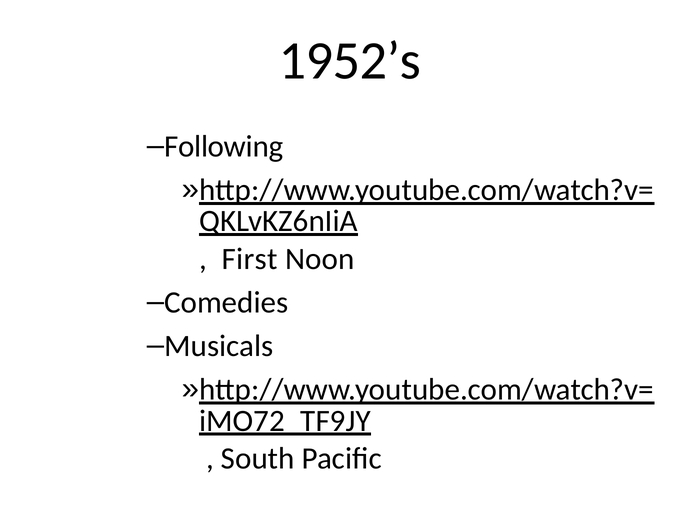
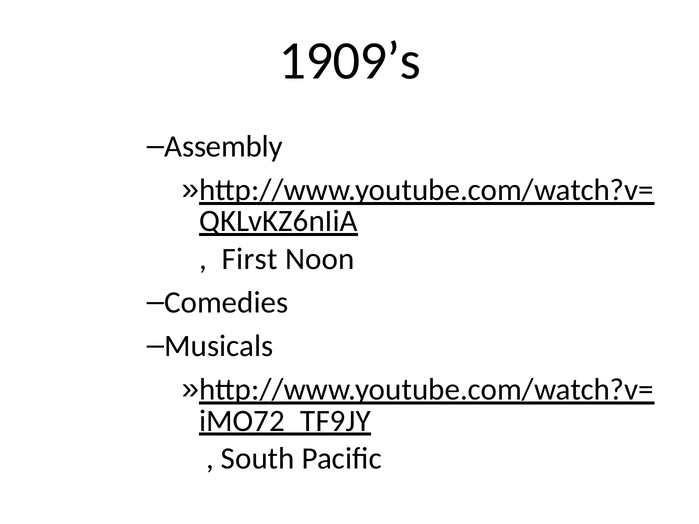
1952’s: 1952’s -> 1909’s
Following: Following -> Assembly
